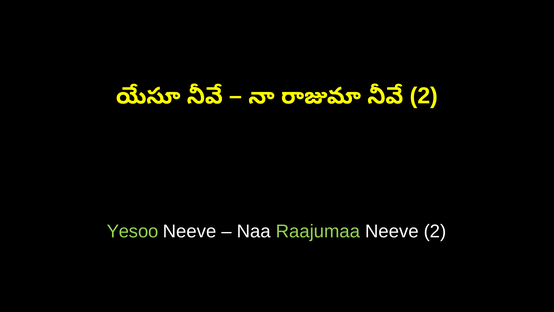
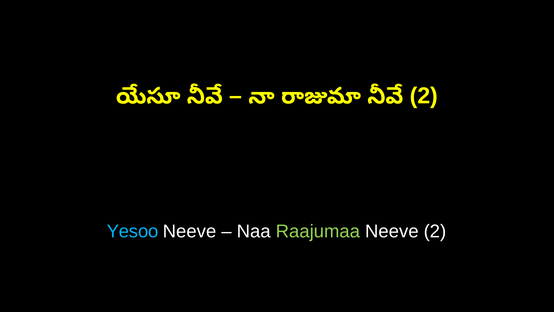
Yesoo colour: light green -> light blue
